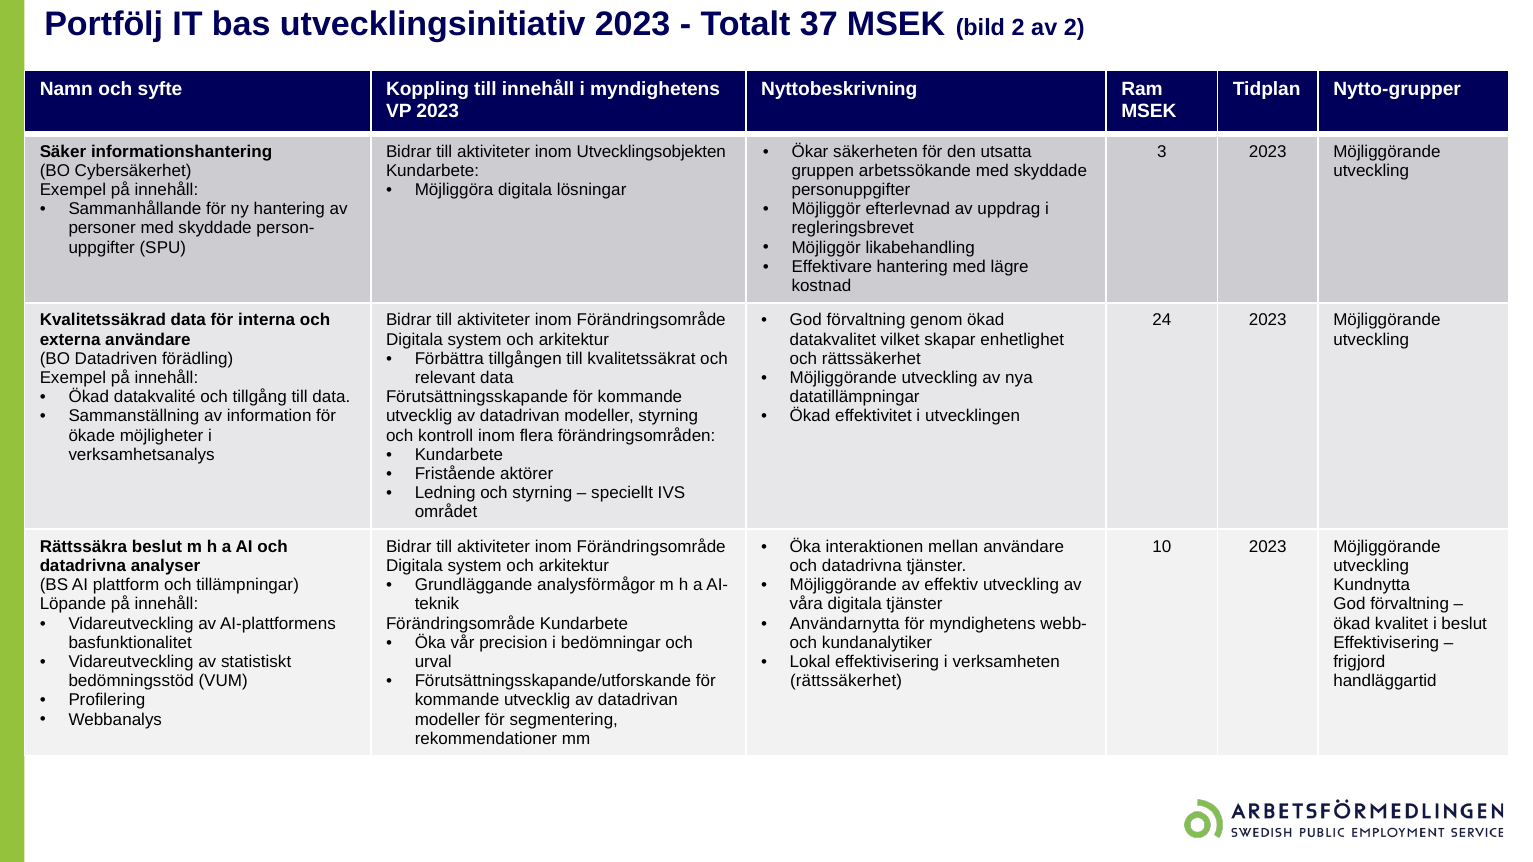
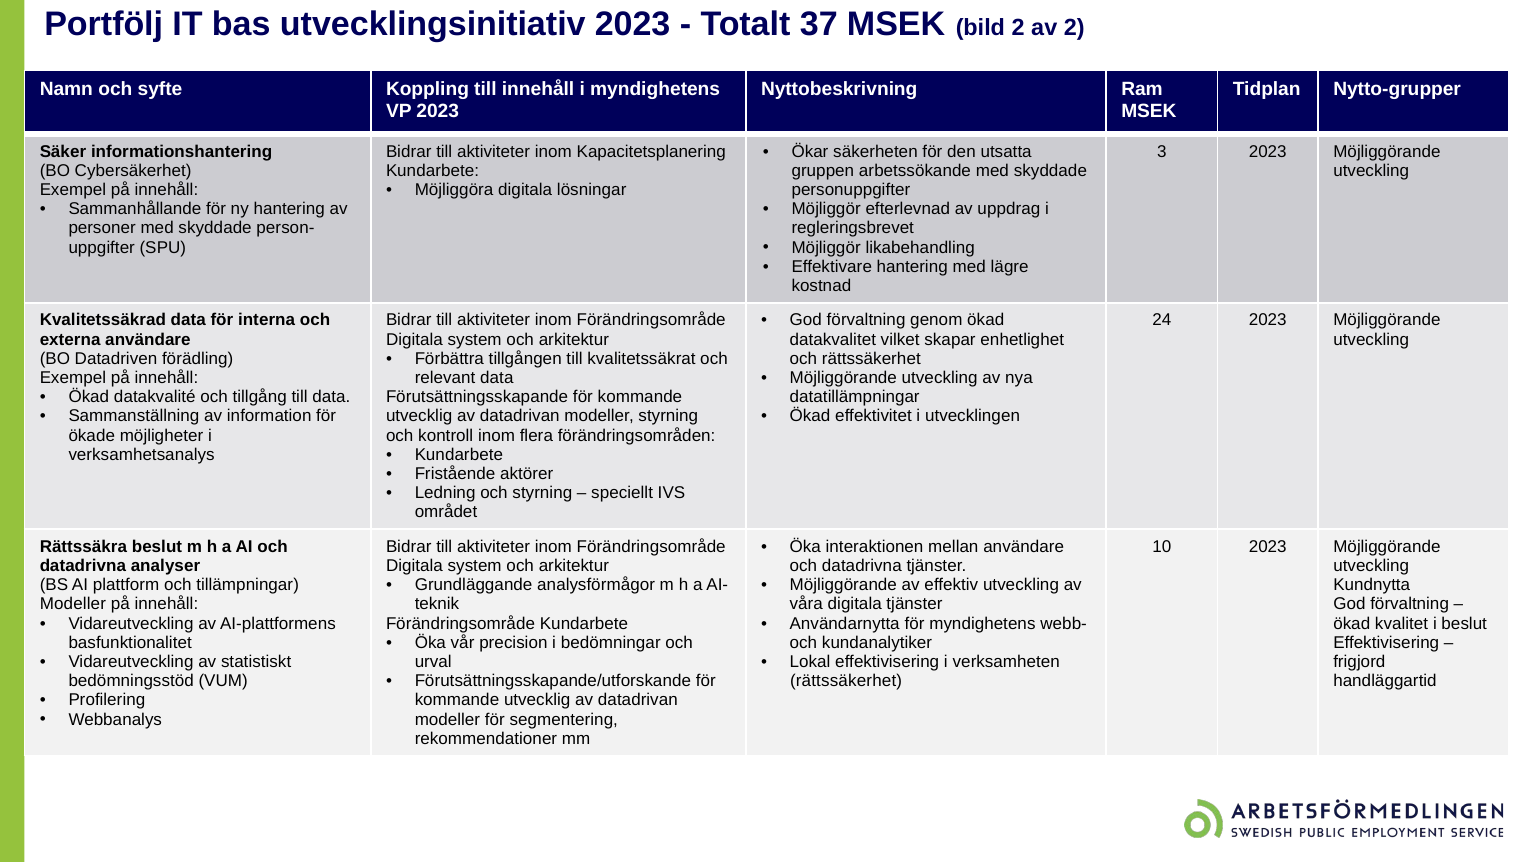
Utvecklingsobjekten: Utvecklingsobjekten -> Kapacitetsplanering
Löpande at (73, 605): Löpande -> Modeller
